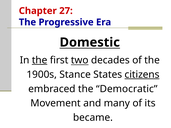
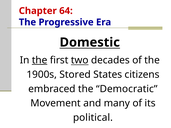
27: 27 -> 64
Stance: Stance -> Stored
citizens underline: present -> none
became: became -> political
